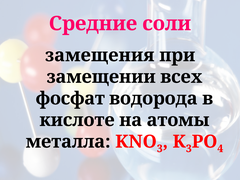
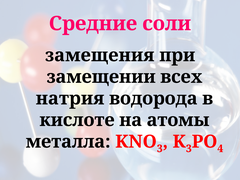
фосфат: фосфат -> натрия
